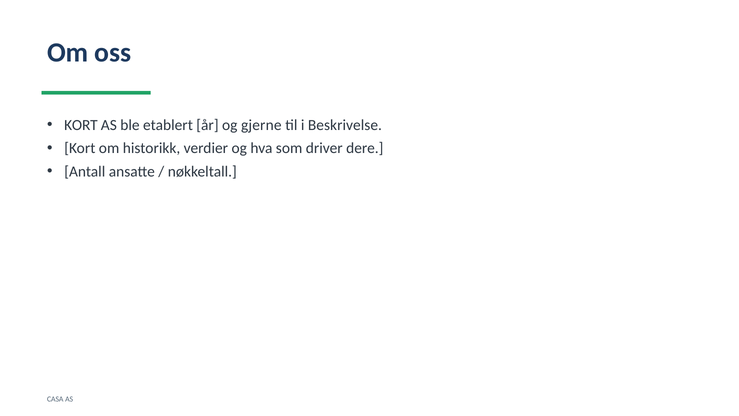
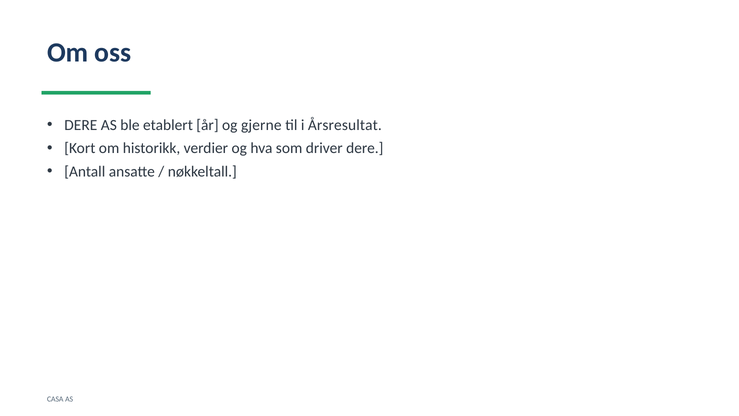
KORT at (81, 125): KORT -> DERE
Beskrivelse: Beskrivelse -> Årsresultat
